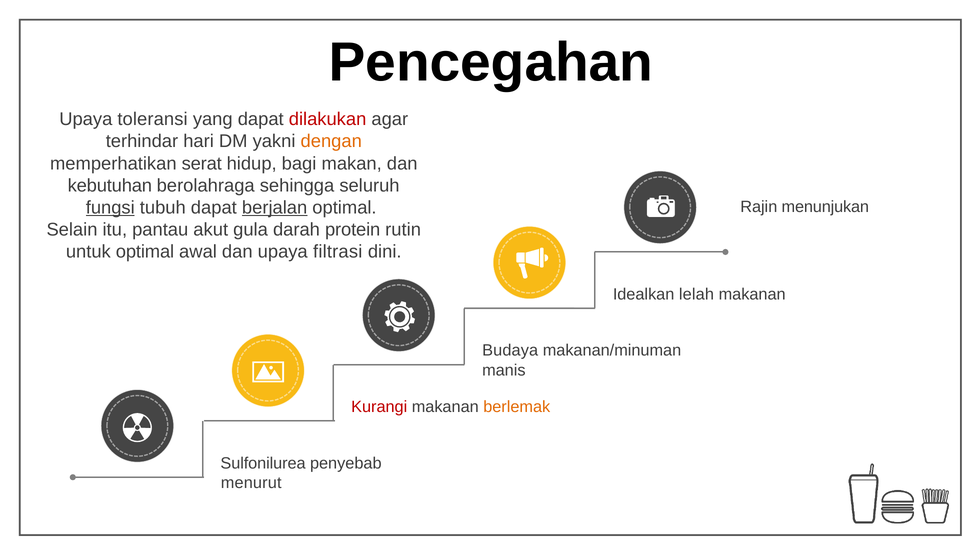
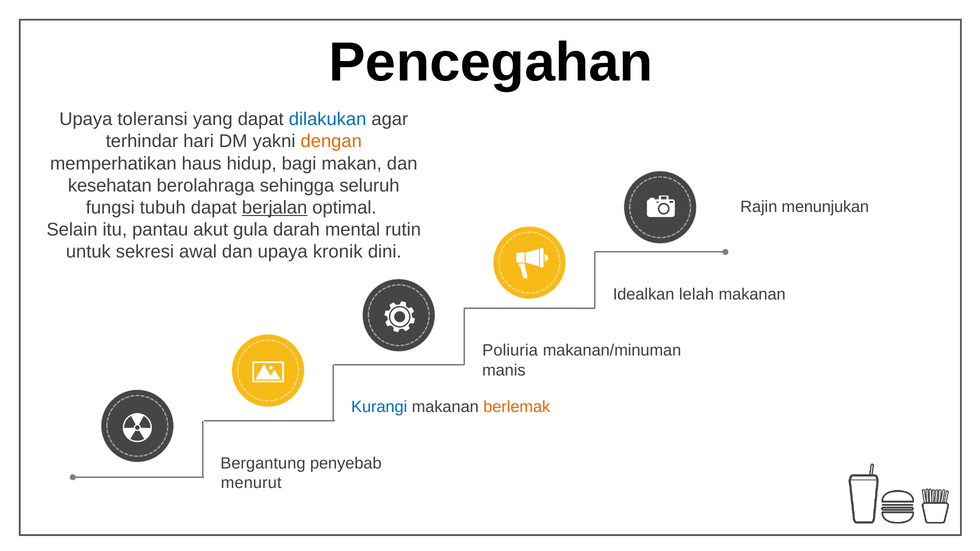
dilakukan colour: red -> blue
serat: serat -> haus
kebutuhan: kebutuhan -> kesehatan
fungsi underline: present -> none
protein: protein -> mental
untuk optimal: optimal -> sekresi
filtrasi: filtrasi -> kronik
Budaya: Budaya -> Poliuria
Kurangi colour: red -> blue
Sulfonilurea: Sulfonilurea -> Bergantung
